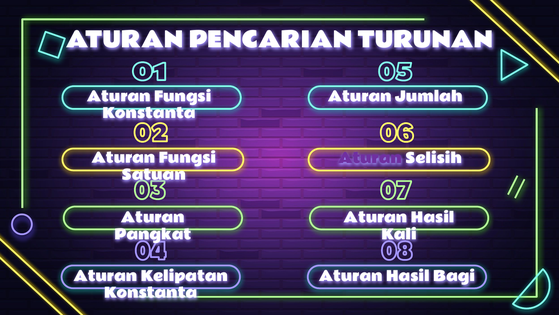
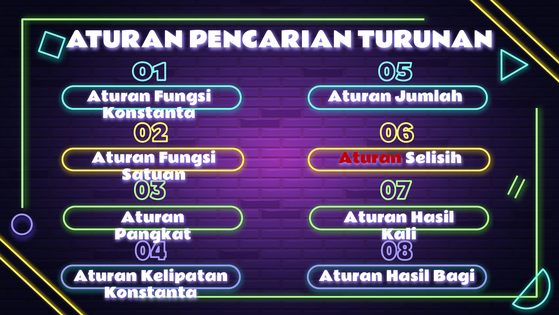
Aturan at (370, 158) colour: purple -> red
